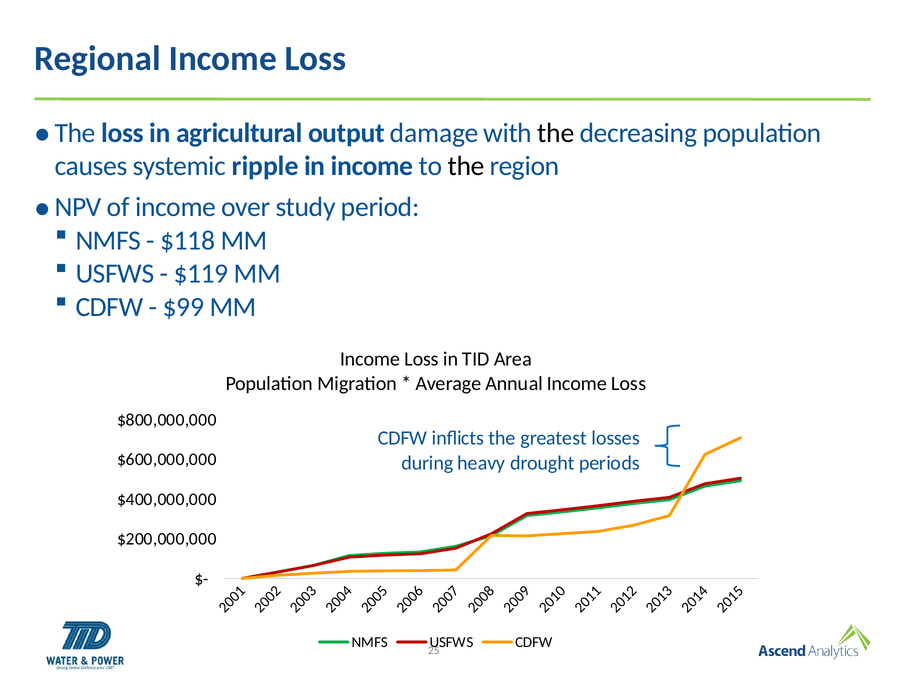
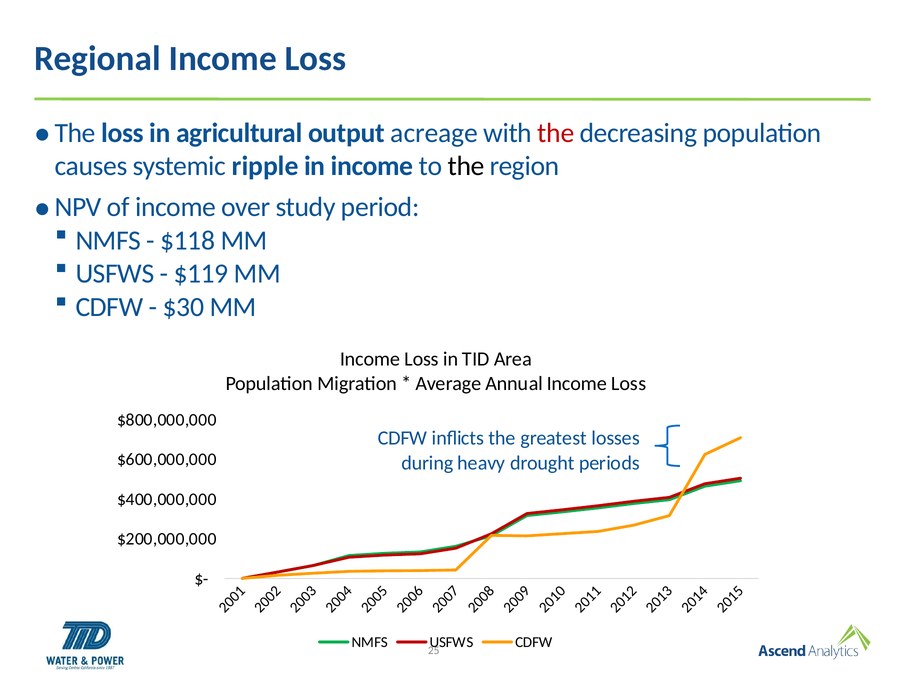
damage: damage -> acreage
the at (556, 133) colour: black -> red
$99: $99 -> $30
